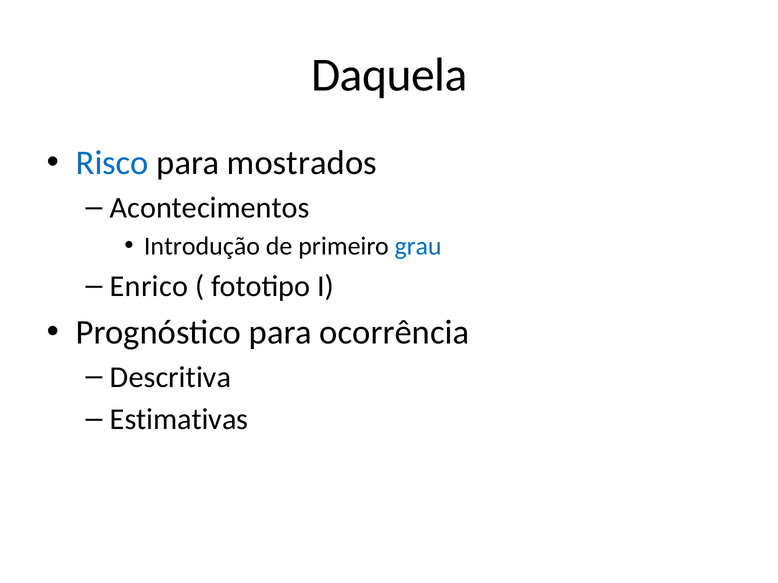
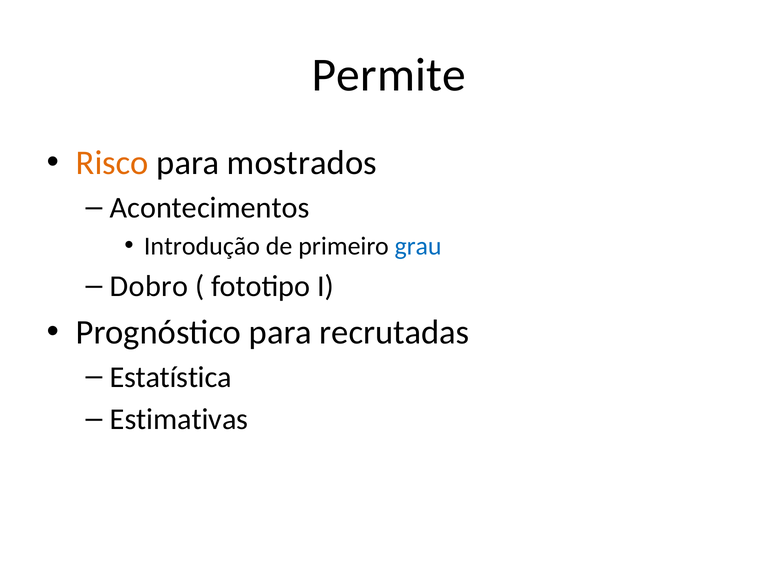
Daquela: Daquela -> Permite
Risco colour: blue -> orange
Enrico: Enrico -> Dobro
ocorrência: ocorrência -> recrutadas
Descritiva: Descritiva -> Estatística
